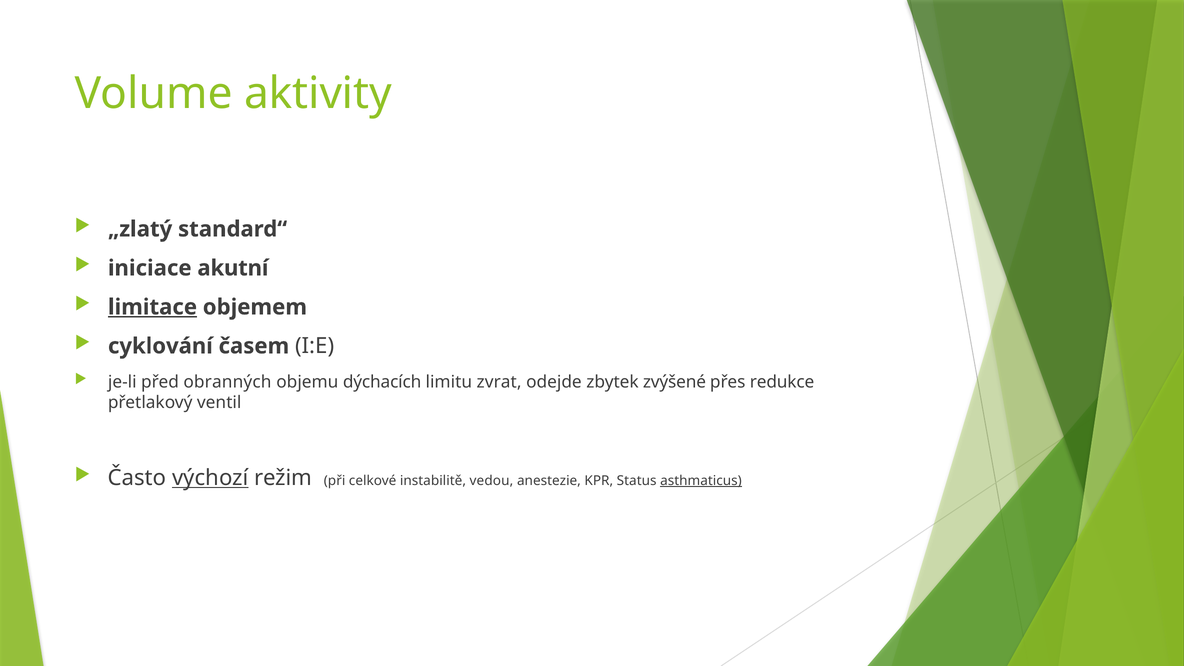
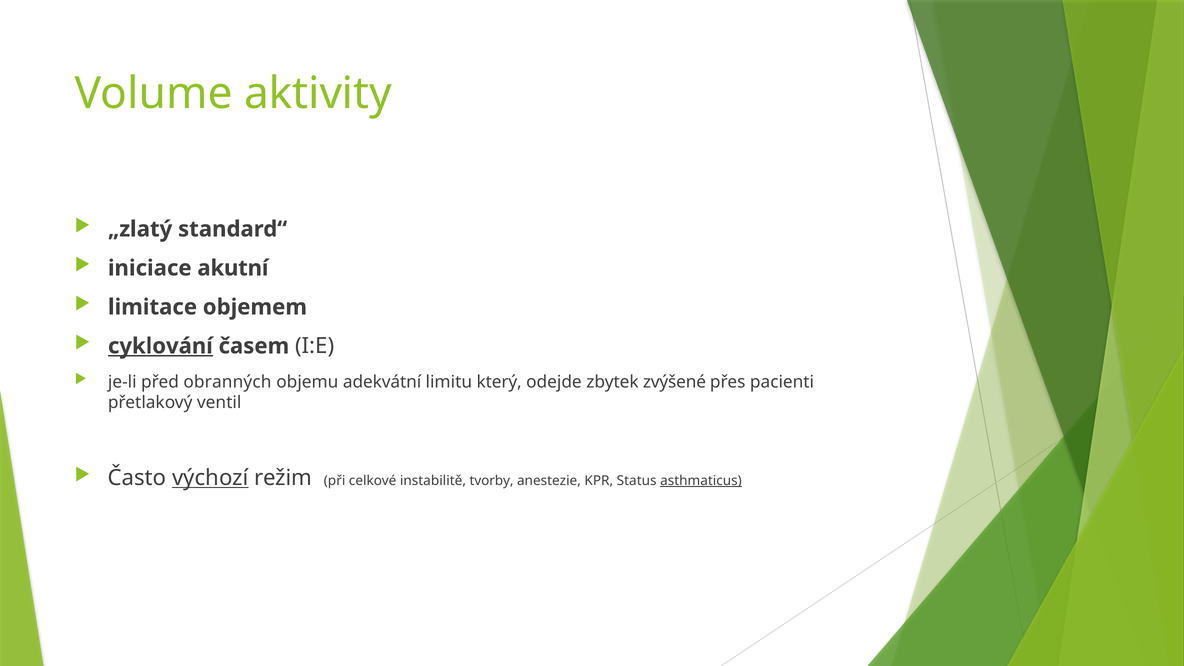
limitace underline: present -> none
cyklování underline: none -> present
dýchacích: dýchacích -> adekvátní
zvrat: zvrat -> který
redukce: redukce -> pacienti
vedou: vedou -> tvorby
